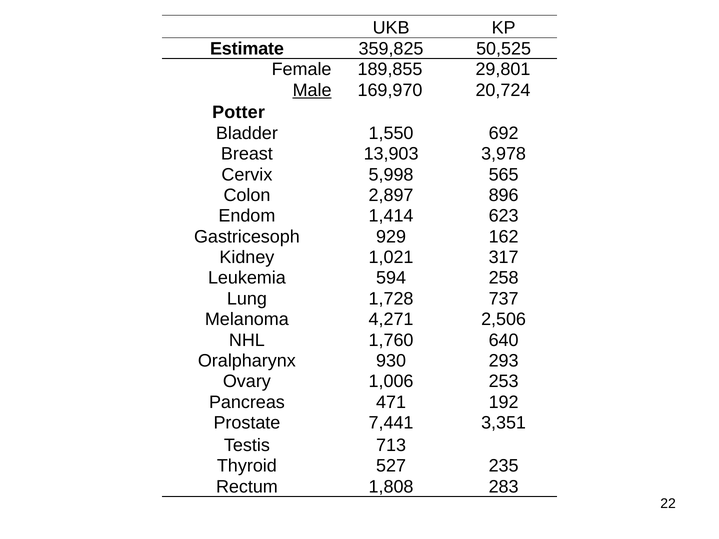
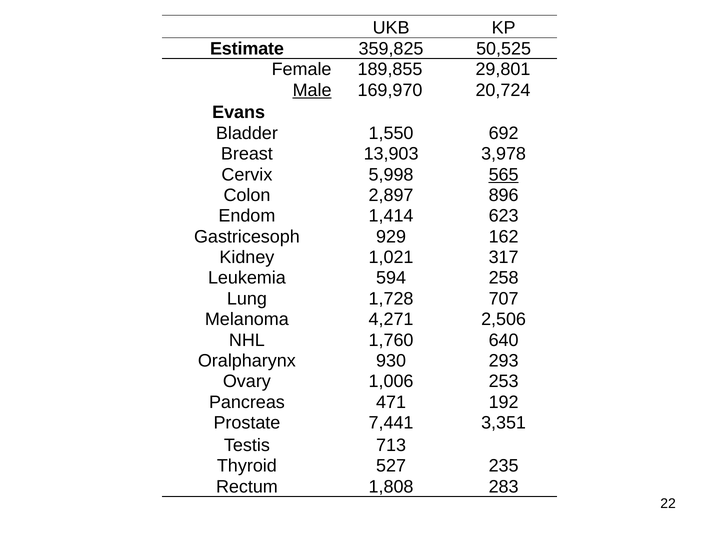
Potter: Potter -> Evans
565 underline: none -> present
737: 737 -> 707
